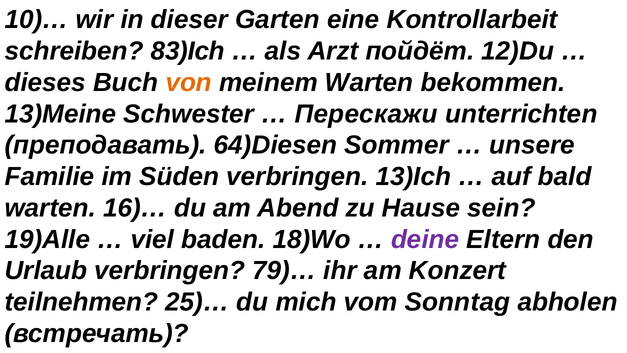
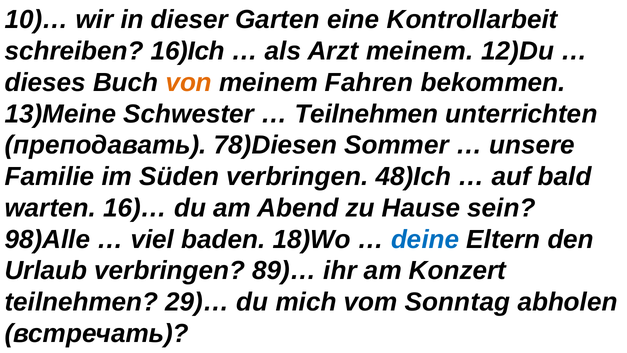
83)Ich: 83)Ich -> 16)Ich
Arzt пойдёт: пойдёт -> meinem
meinem Warten: Warten -> Fahren
Перескажи at (366, 114): Перескажи -> Teilnehmen
64)Diesen: 64)Diesen -> 78)Diesen
13)Ich: 13)Ich -> 48)Ich
19)Alle: 19)Alle -> 98)Alle
deine colour: purple -> blue
79)…: 79)… -> 89)…
25)…: 25)… -> 29)…
